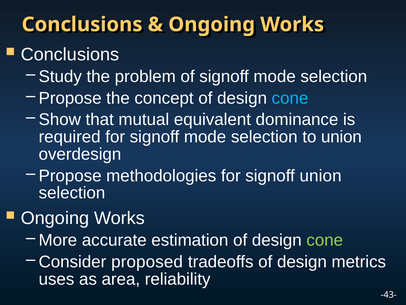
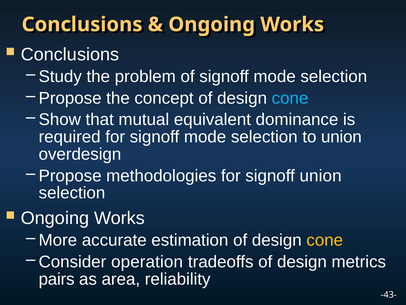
cone at (325, 240) colour: light green -> yellow
proposed: proposed -> operation
uses: uses -> pairs
